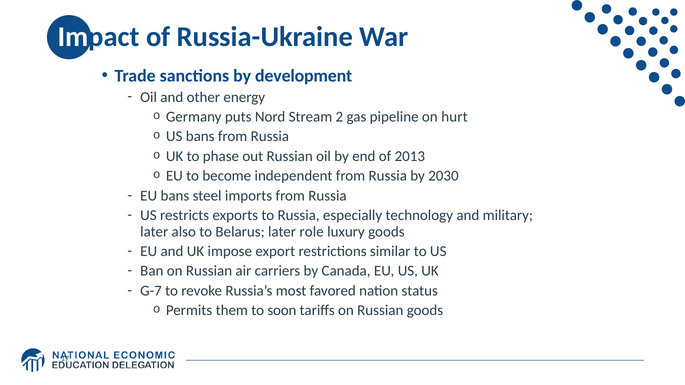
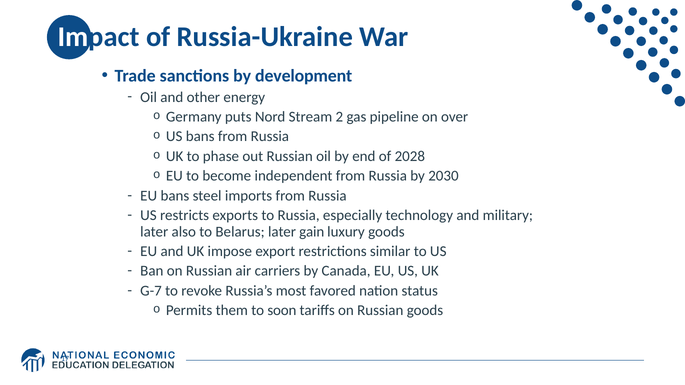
hurt: hurt -> over
2013: 2013 -> 2028
role: role -> gain
